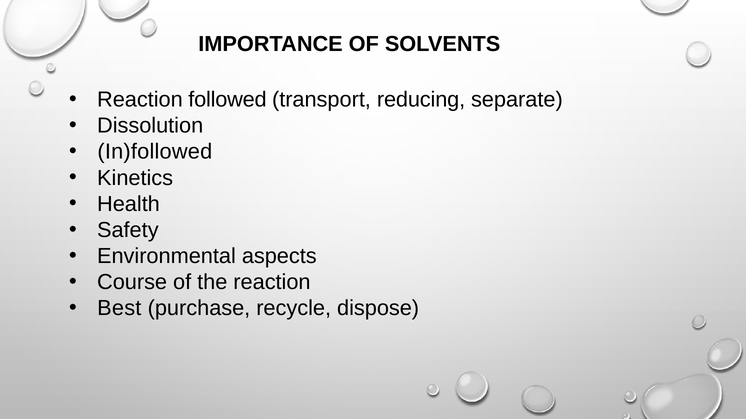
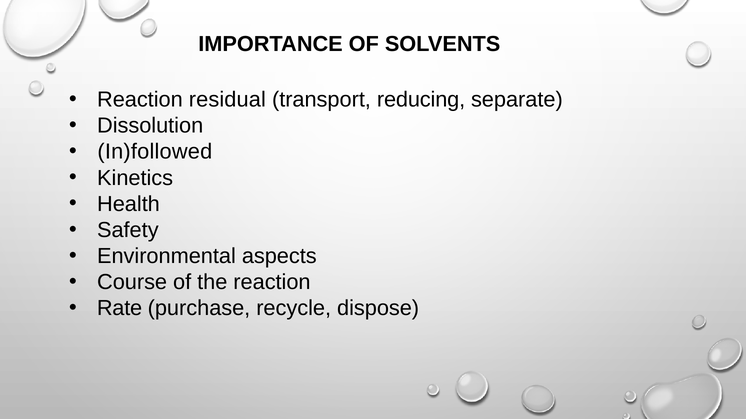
followed: followed -> residual
Best: Best -> Rate
